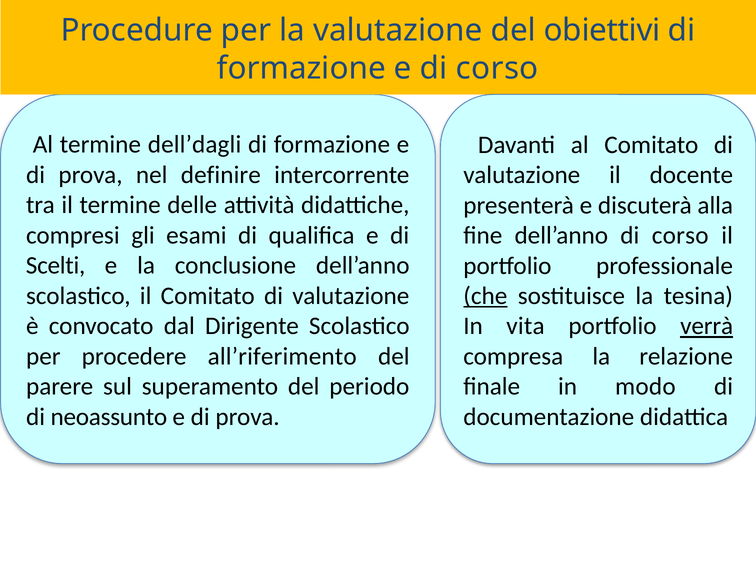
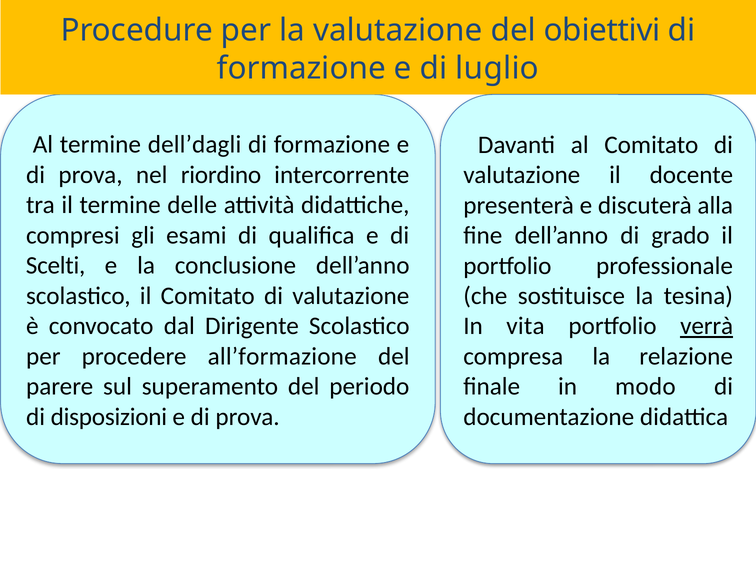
e di corso: corso -> luglio
definire: definire -> riordino
dell’anno di corso: corso -> grado
che underline: present -> none
all’riferimento: all’riferimento -> all’formazione
neoassunto: neoassunto -> disposizioni
